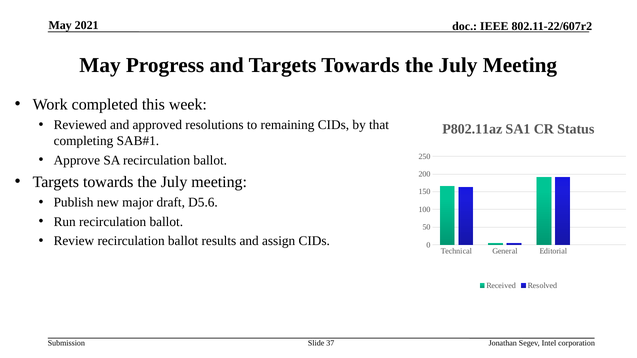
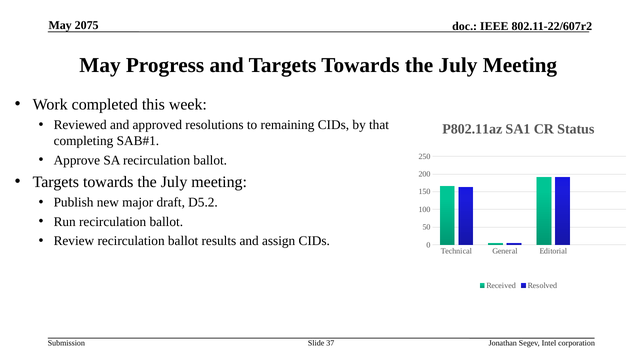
2021: 2021 -> 2075
D5.6: D5.6 -> D5.2
